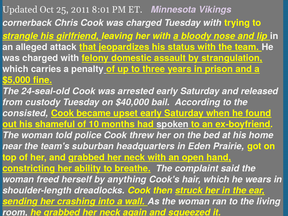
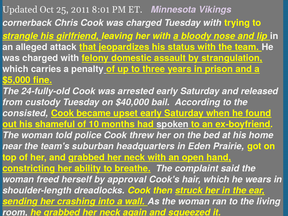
24-seal-old: 24-seal-old -> 24-fully-old
anything: anything -> approval
